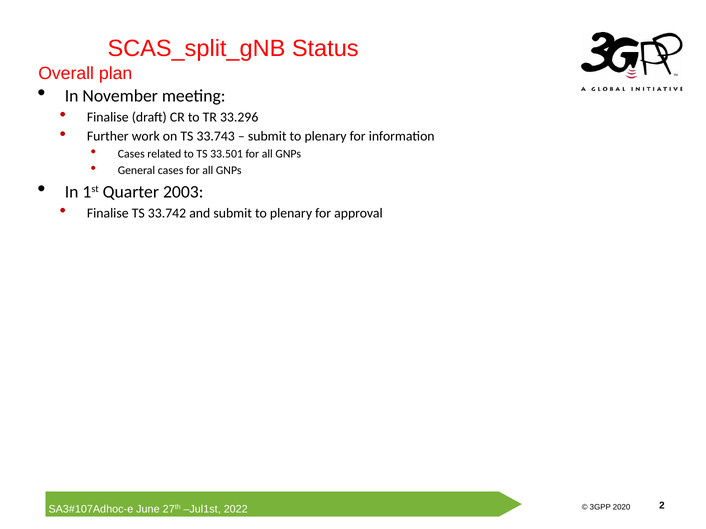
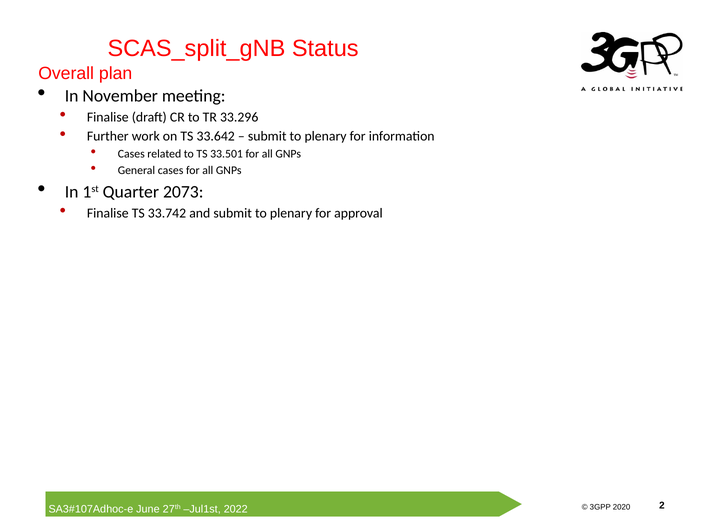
33.743: 33.743 -> 33.642
2003: 2003 -> 2073
